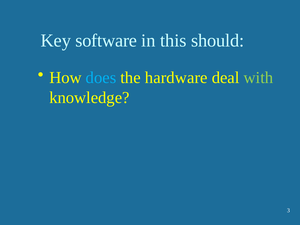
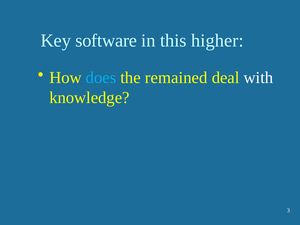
should: should -> higher
hardware: hardware -> remained
with colour: light green -> white
